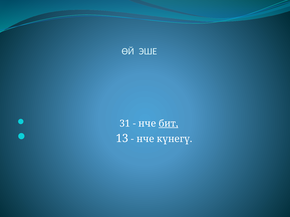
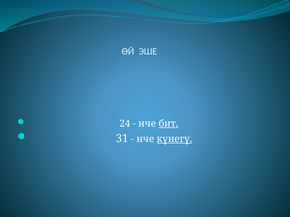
31: 31 -> 24
13: 13 -> 31
күнегү underline: none -> present
